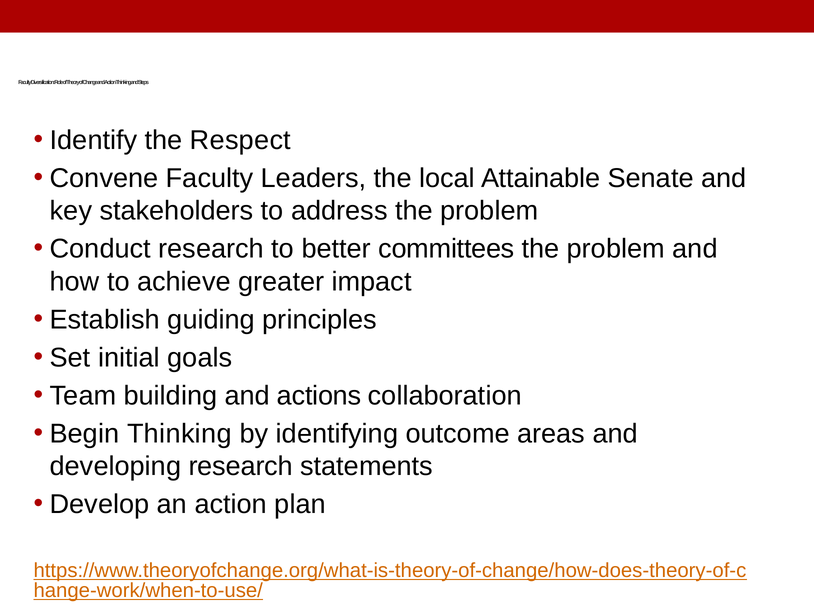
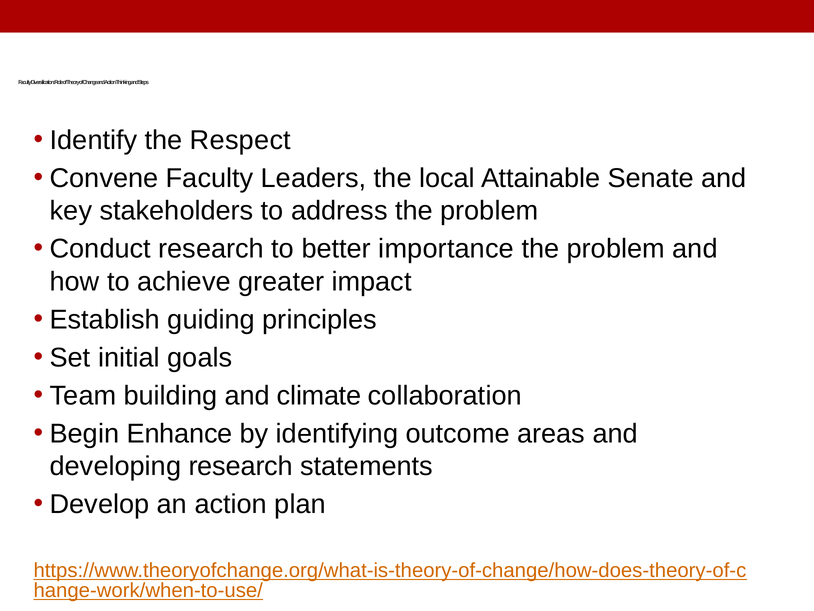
committees: committees -> importance
actions: actions -> climate
Begin Thinking: Thinking -> Enhance
